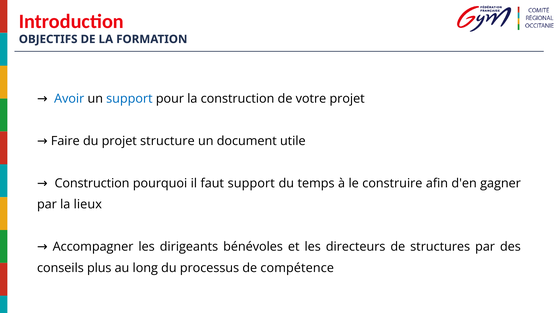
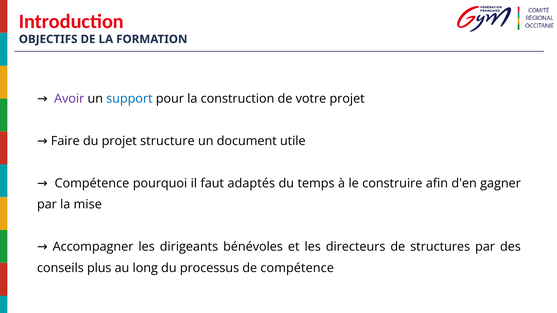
Avoir colour: blue -> purple
Construction at (92, 183): Construction -> Compétence
faut support: support -> adaptés
lieux: lieux -> mise
